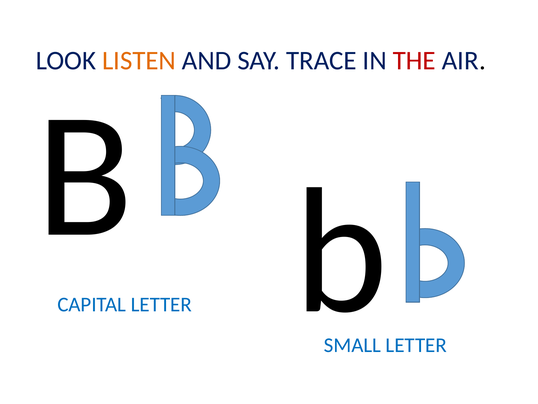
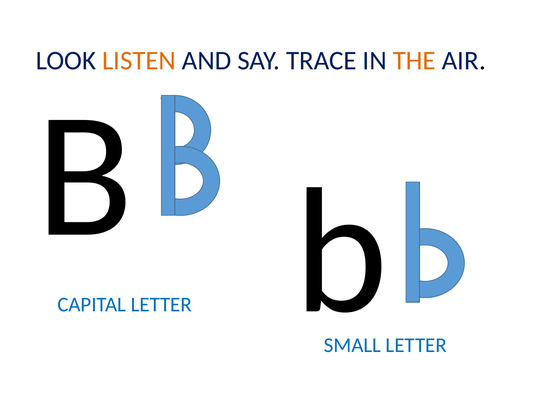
THE colour: red -> orange
